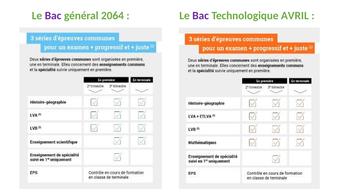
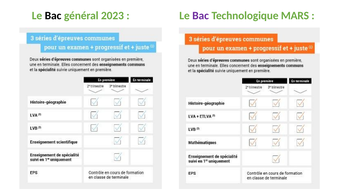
Bac at (53, 16) colour: purple -> black
2064: 2064 -> 2023
AVRIL: AVRIL -> MARS
